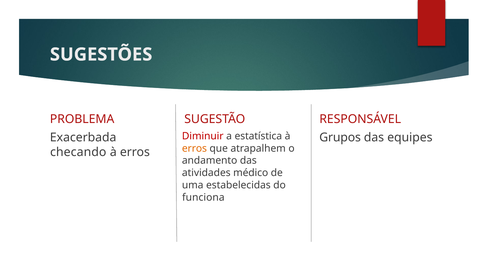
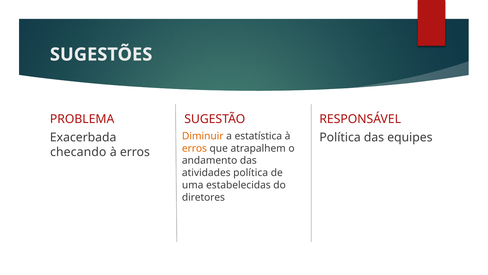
Diminuir colour: red -> orange
Grupos at (340, 137): Grupos -> Política
atividades médico: médico -> política
funciona: funciona -> diretores
